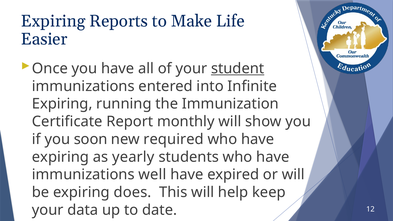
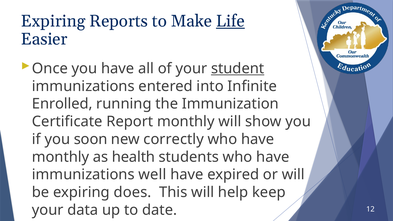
Life underline: none -> present
Expiring at (62, 104): Expiring -> Enrolled
required: required -> correctly
expiring at (60, 157): expiring -> monthly
yearly: yearly -> health
